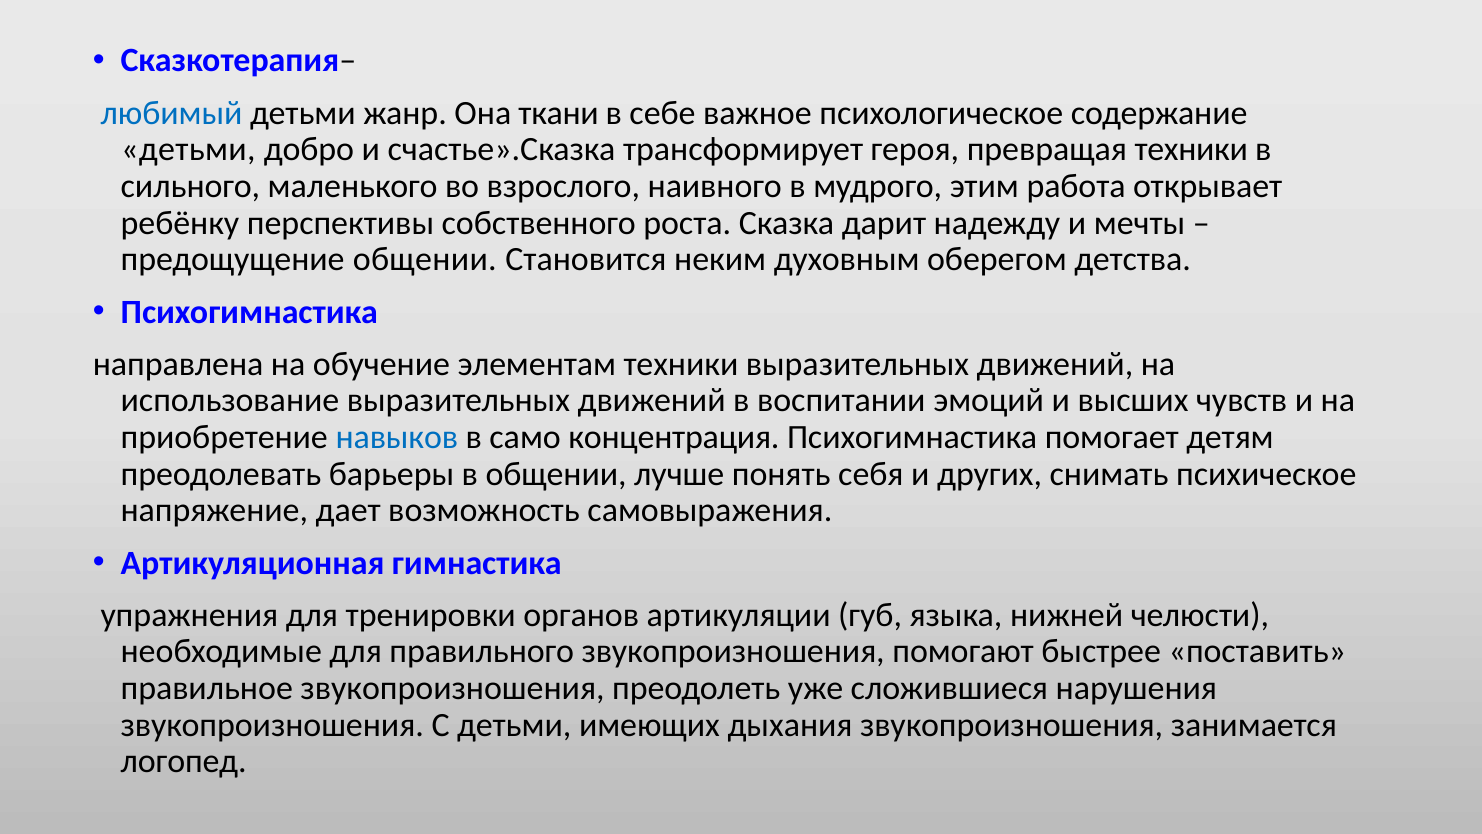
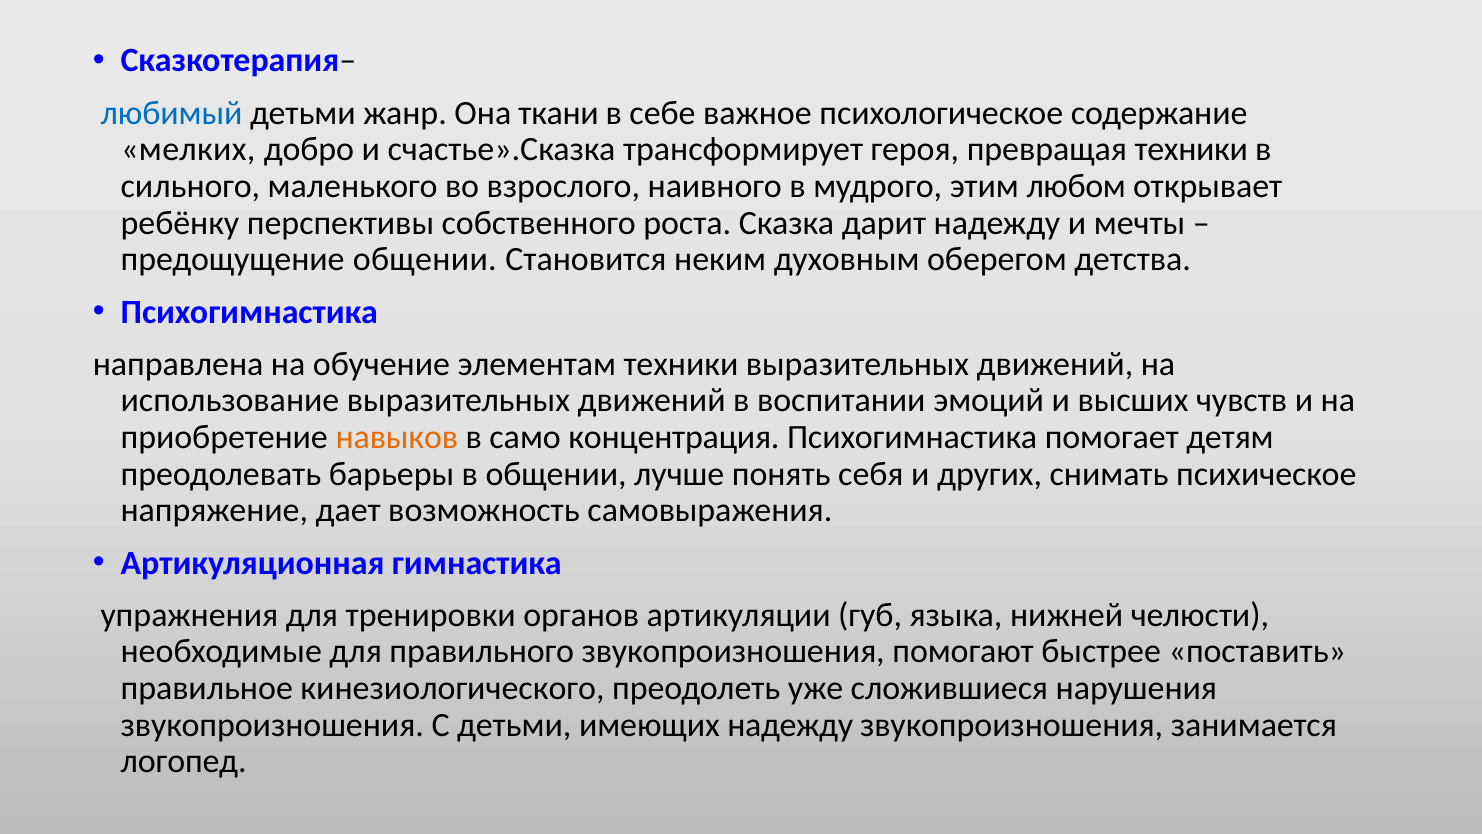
детьми at (188, 150): детьми -> мелких
работа: работа -> любом
навыков colour: blue -> orange
правильное звукопроизношения: звукопроизношения -> кинезиологического
имеющих дыхания: дыхания -> надежду
